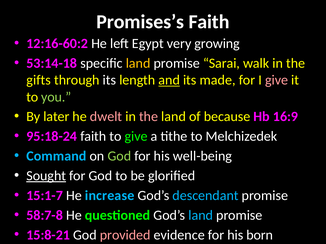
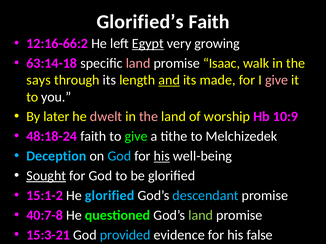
Promises’s: Promises’s -> Glorified’s
12:16-60:2: 12:16-60:2 -> 12:16-66:2
Egypt underline: none -> present
53:14-18: 53:14-18 -> 63:14-18
land at (138, 63) colour: yellow -> pink
Sarai: Sarai -> Isaac
gifts: gifts -> says
you colour: light green -> white
because: because -> worship
16:9: 16:9 -> 10:9
95:18-24: 95:18-24 -> 48:18-24
Command: Command -> Deception
God at (119, 156) colour: light green -> light blue
his at (162, 156) underline: none -> present
15:1-7: 15:1-7 -> 15:1-2
He increase: increase -> glorified
58:7-8: 58:7-8 -> 40:7-8
land at (201, 216) colour: light blue -> light green
15:8-21: 15:8-21 -> 15:3-21
provided colour: pink -> light blue
born: born -> false
